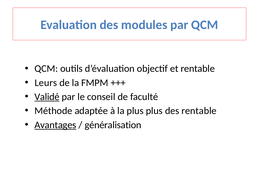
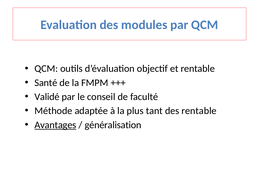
Leurs: Leurs -> Santé
Validé underline: present -> none
plus plus: plus -> tant
